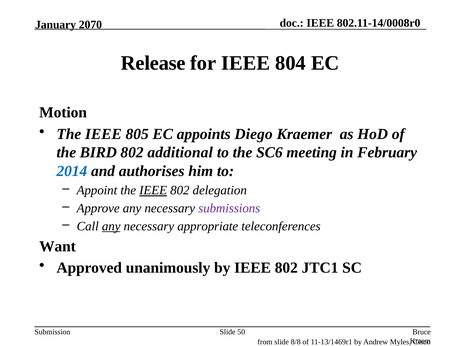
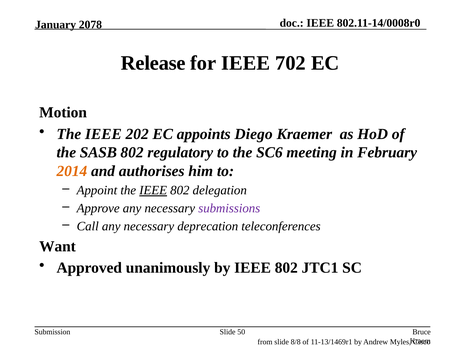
2070: 2070 -> 2078
804: 804 -> 702
805: 805 -> 202
BIRD: BIRD -> SASB
additional: additional -> regulatory
2014 colour: blue -> orange
any at (111, 226) underline: present -> none
appropriate: appropriate -> deprecation
